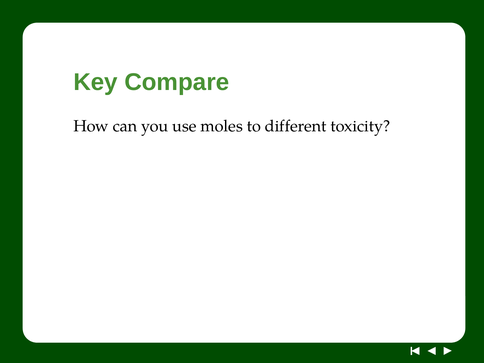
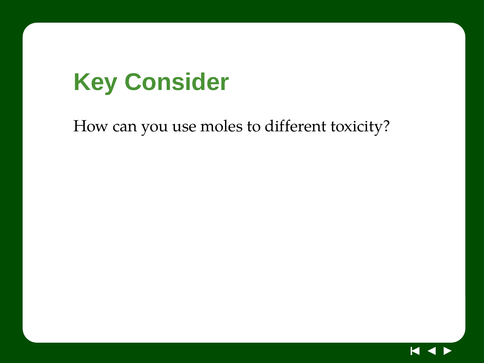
Compare: Compare -> Consider
